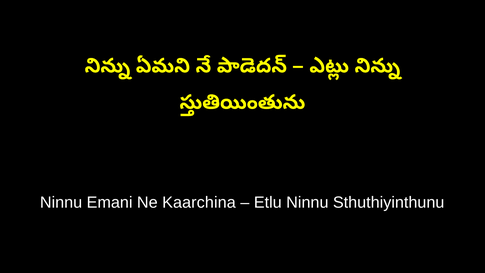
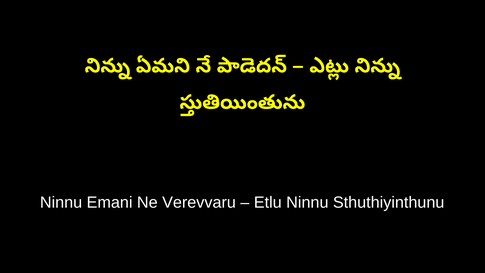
Kaarchina: Kaarchina -> Verevvaru
